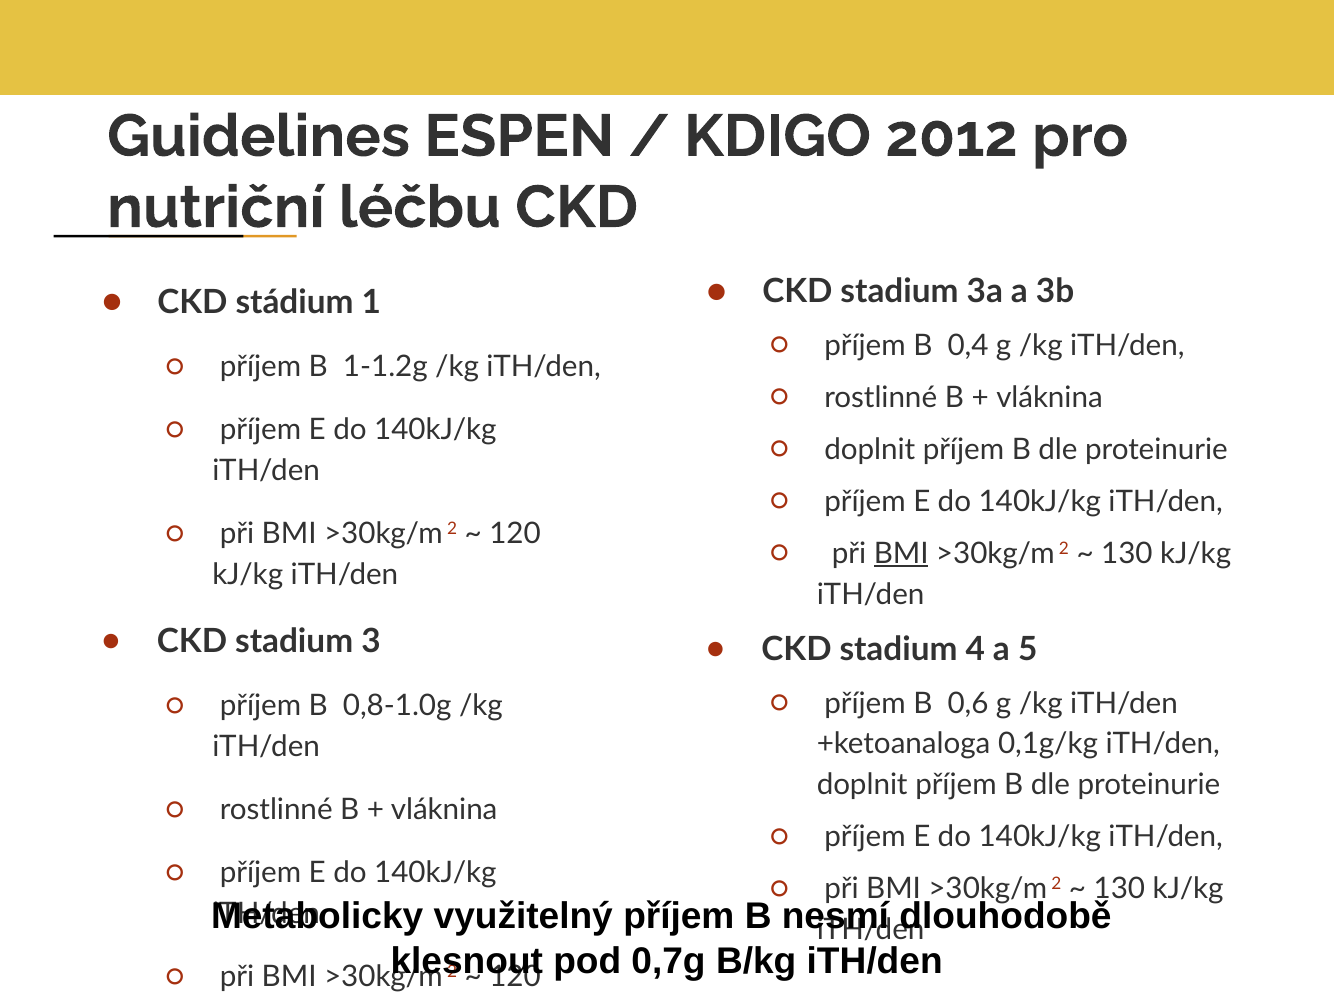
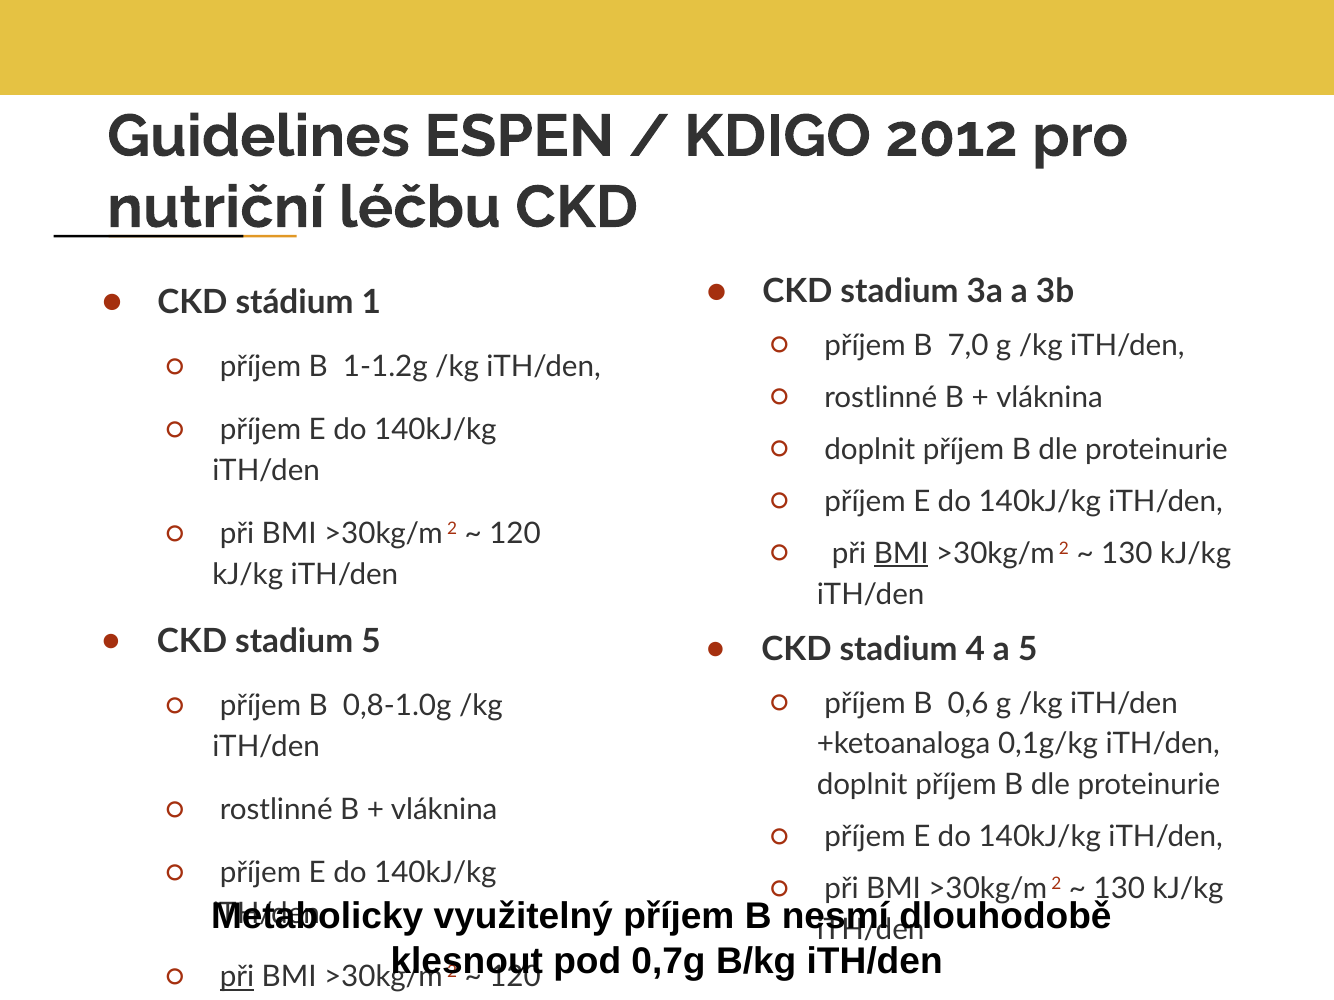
0,4: 0,4 -> 7,0
stadium 3: 3 -> 5
při at (237, 977) underline: none -> present
